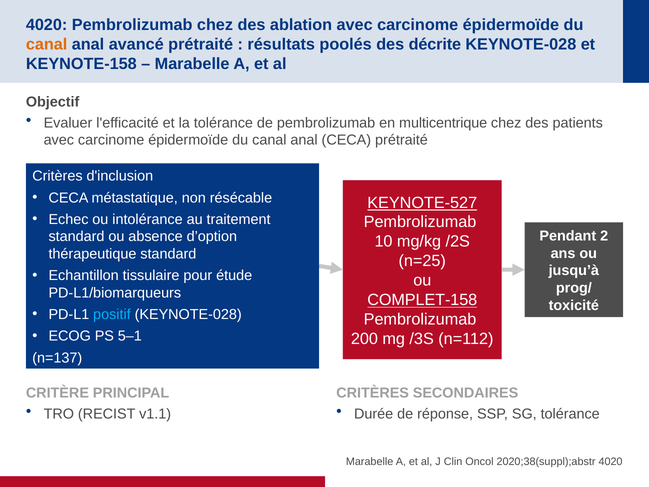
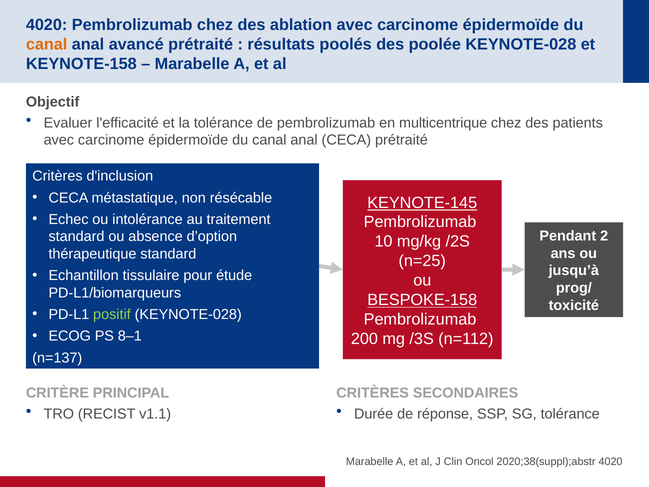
décrite: décrite -> poolée
KEYNOTE-527: KEYNOTE-527 -> KEYNOTE-145
COMPLET-158: COMPLET-158 -> BESPOKE-158
positif colour: light blue -> light green
5–1: 5–1 -> 8–1
